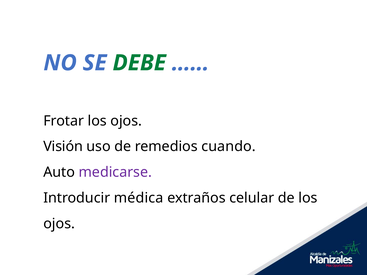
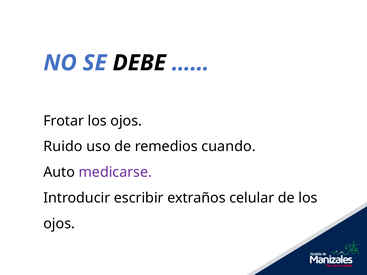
DEBE colour: green -> black
Visión: Visión -> Ruido
médica: médica -> escribir
